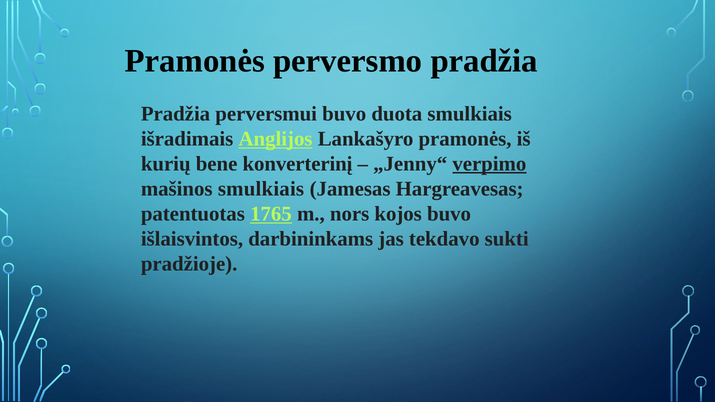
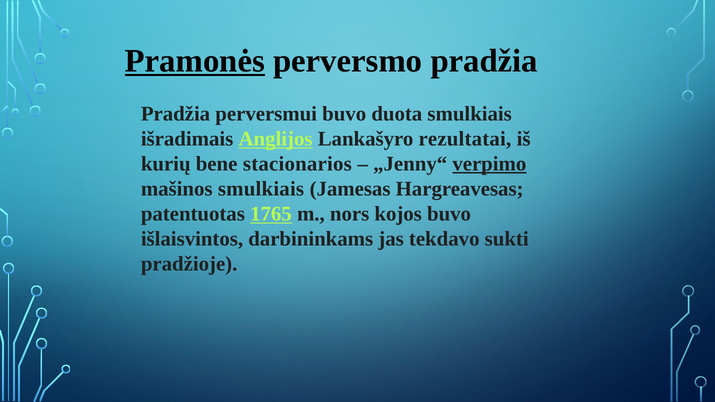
Pramonės at (195, 61) underline: none -> present
Lankašyro pramonės: pramonės -> rezultatai
konverterinį: konverterinį -> stacionarios
